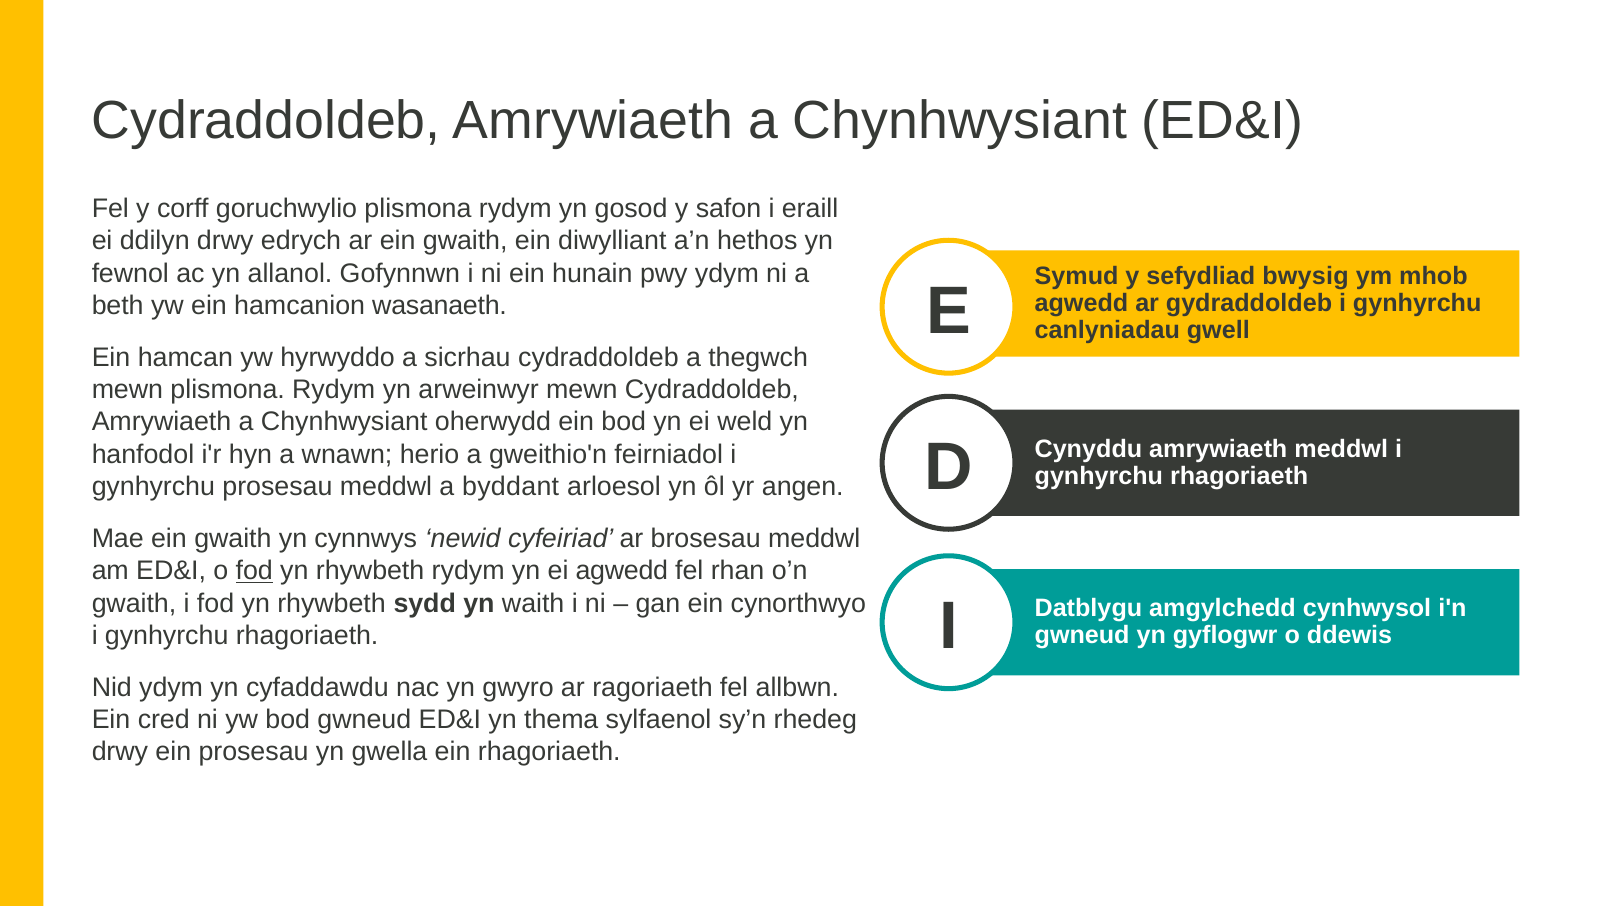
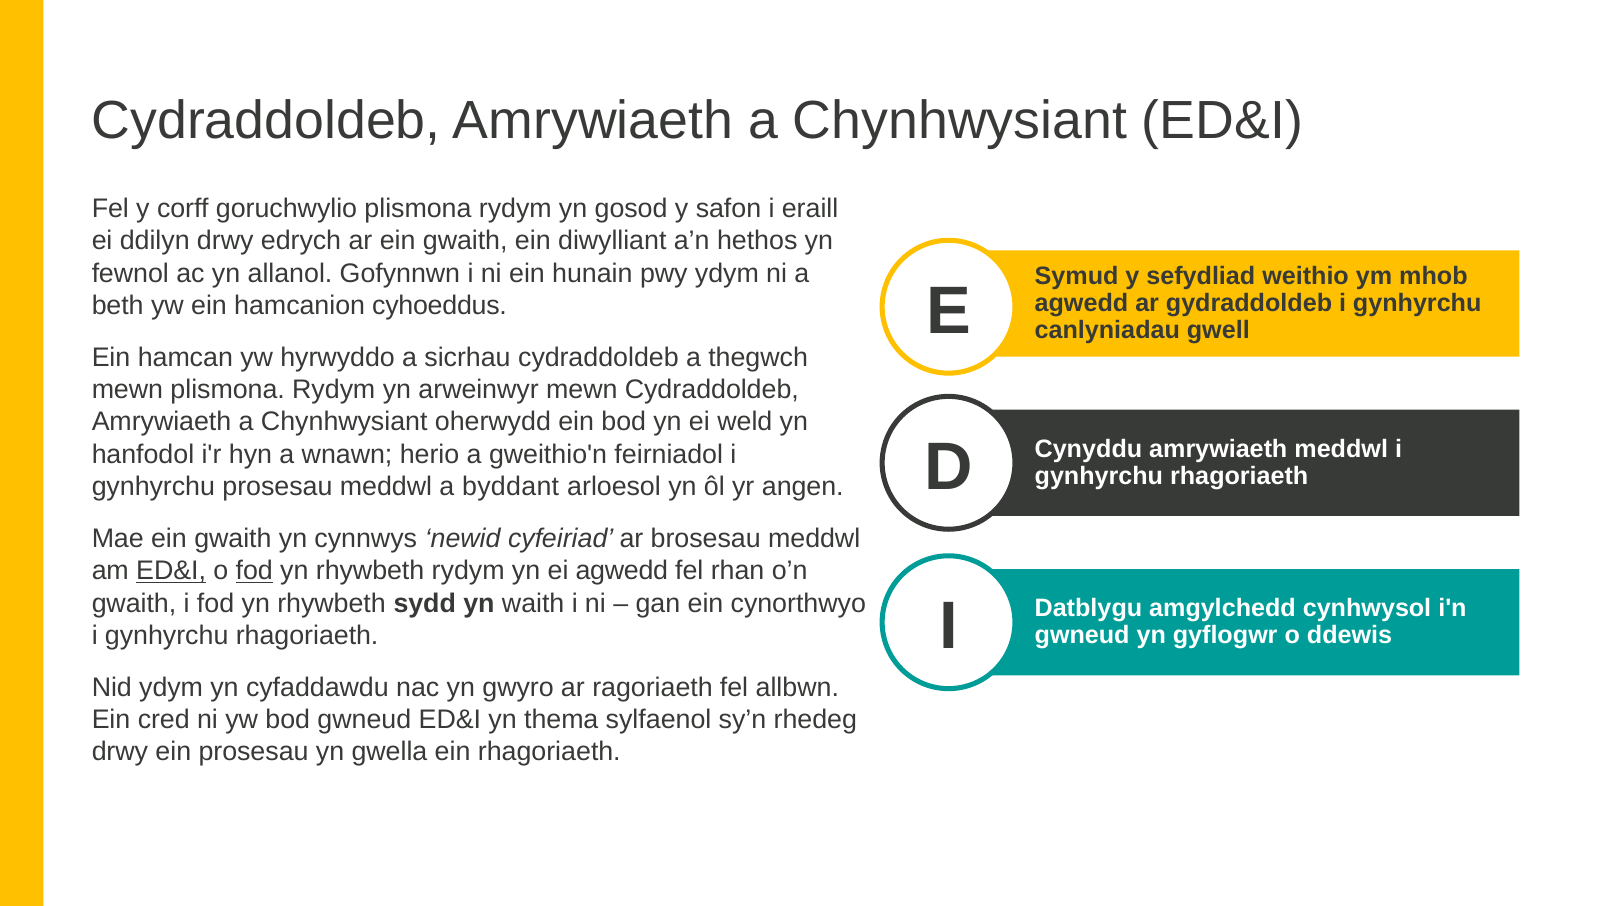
bwysig: bwysig -> weithio
wasanaeth: wasanaeth -> cyhoeddus
ED&I at (171, 571) underline: none -> present
